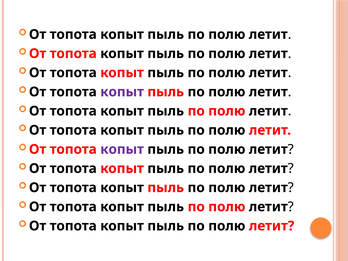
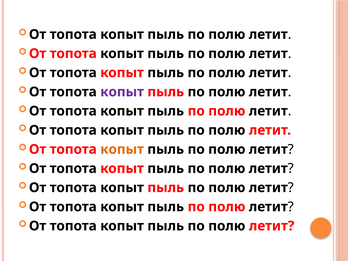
копыт at (122, 149) colour: purple -> orange
